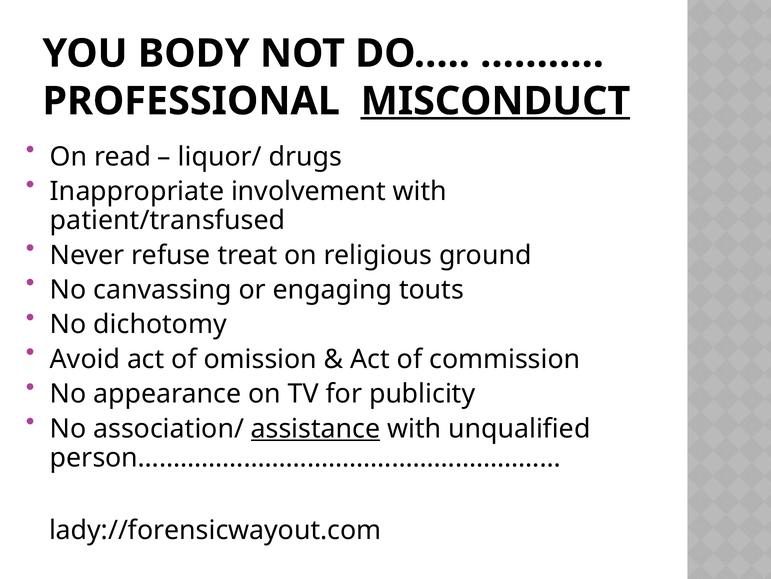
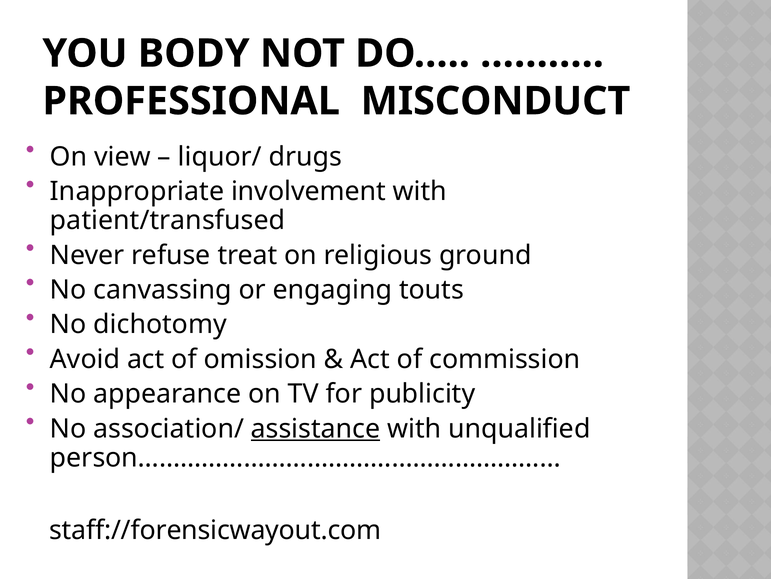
MISCONDUCT underline: present -> none
read: read -> view
lady://forensicwayout.com: lady://forensicwayout.com -> staff://forensicwayout.com
